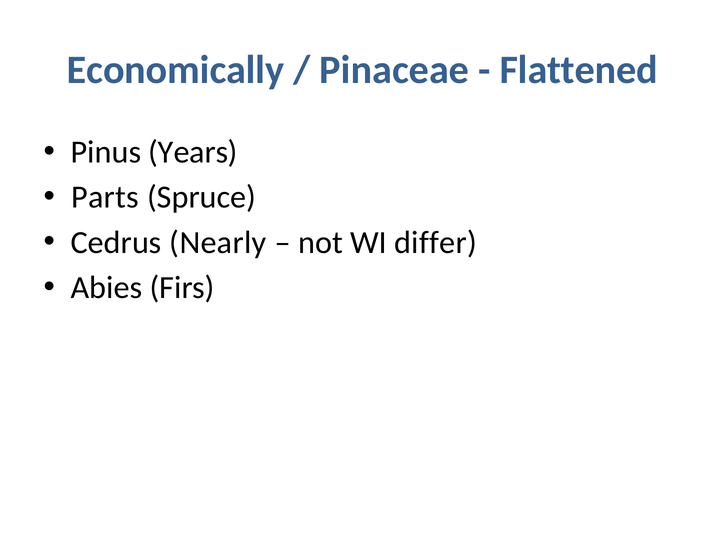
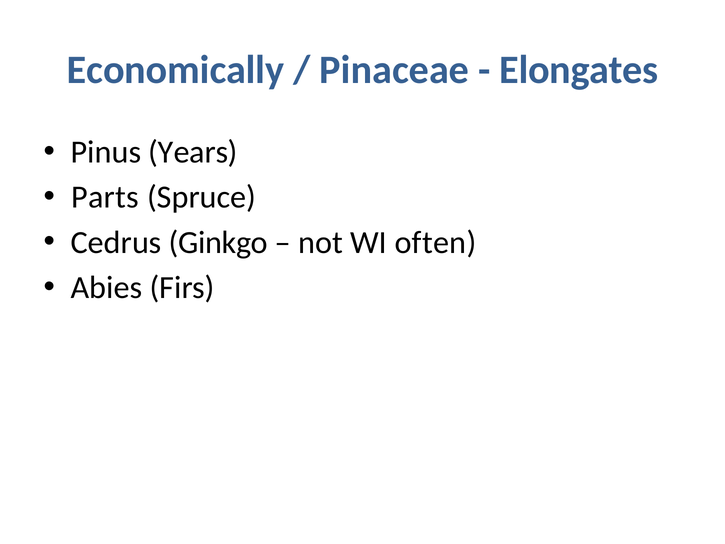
Flattened: Flattened -> Elongates
Nearly: Nearly -> Ginkgo
differ: differ -> often
